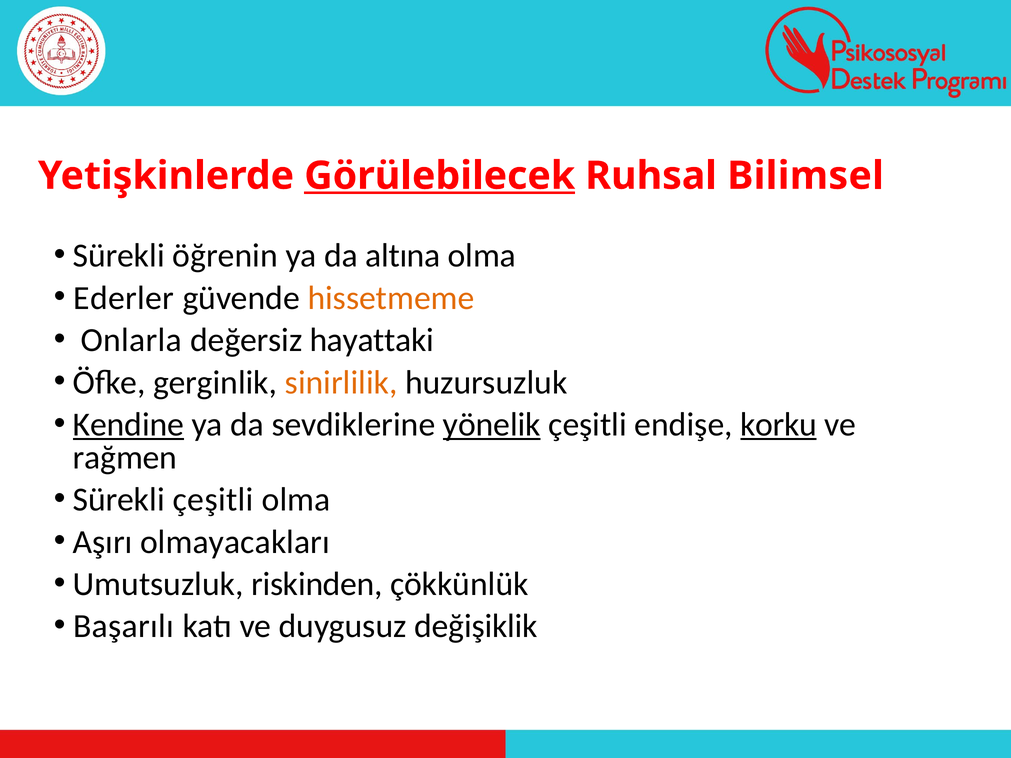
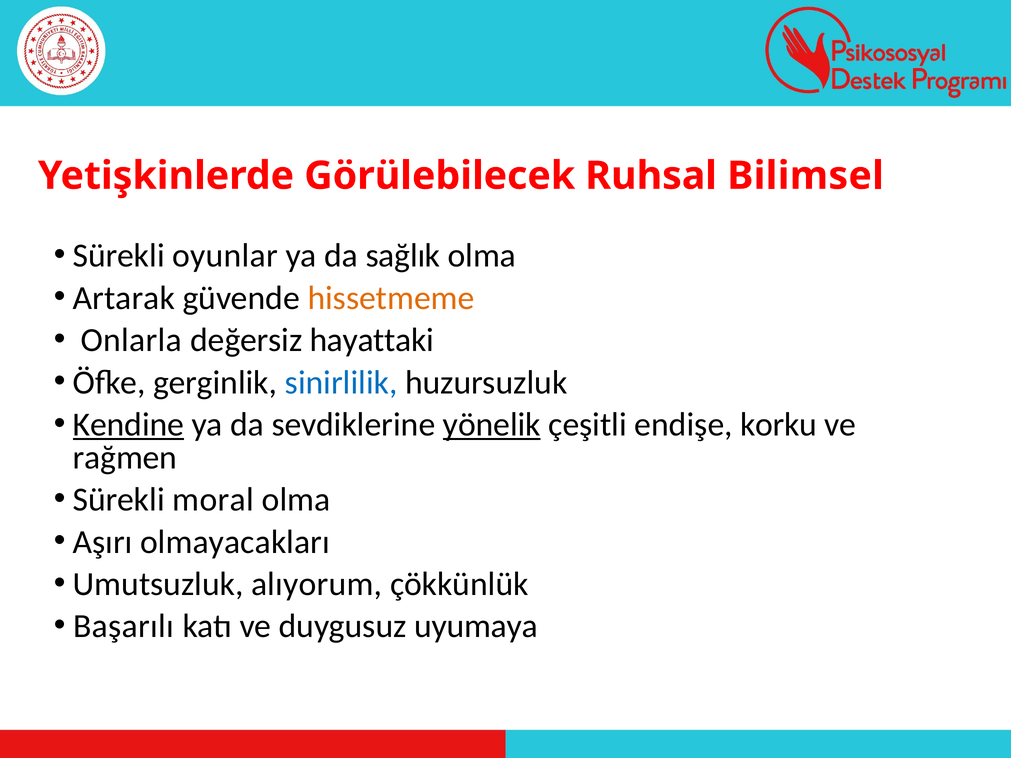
Görülebilecek underline: present -> none
öğrenin: öğrenin -> oyunlar
altına: altına -> sağlık
Ederler: Ederler -> Artarak
sinirlilik colour: orange -> blue
korku underline: present -> none
Sürekli çeşitli: çeşitli -> moral
riskinden: riskinden -> alıyorum
değişiklik: değişiklik -> uyumaya
